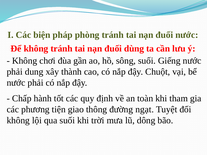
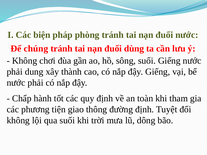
Để không: không -> chúng
đậy Chuột: Chuột -> Giếng
đường ngạt: ngạt -> định
